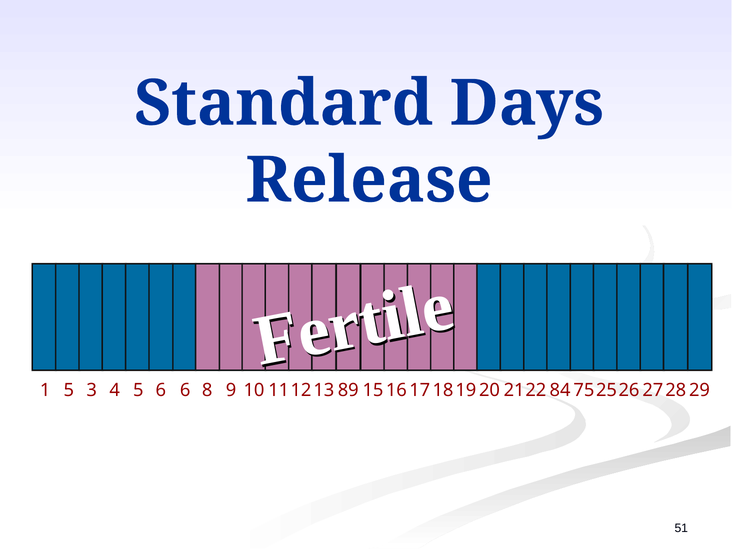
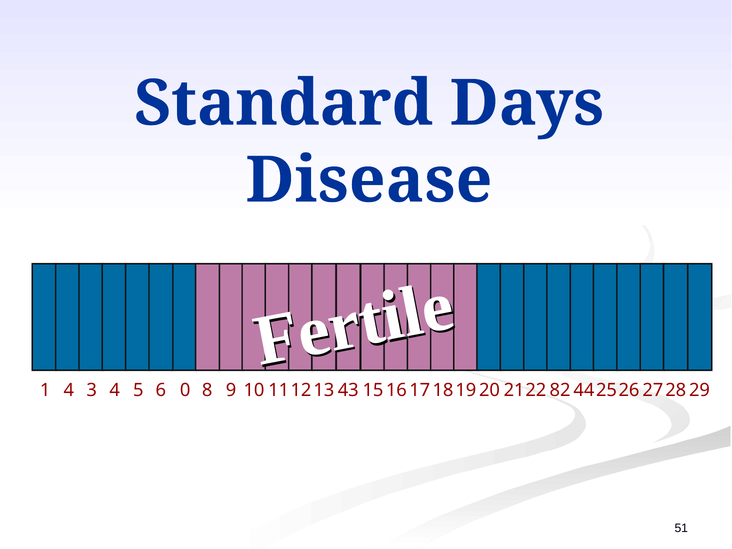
Release: Release -> Disease
1 5: 5 -> 4
5 6: 6 -> 0
89: 89 -> 43
84: 84 -> 82
75: 75 -> 44
